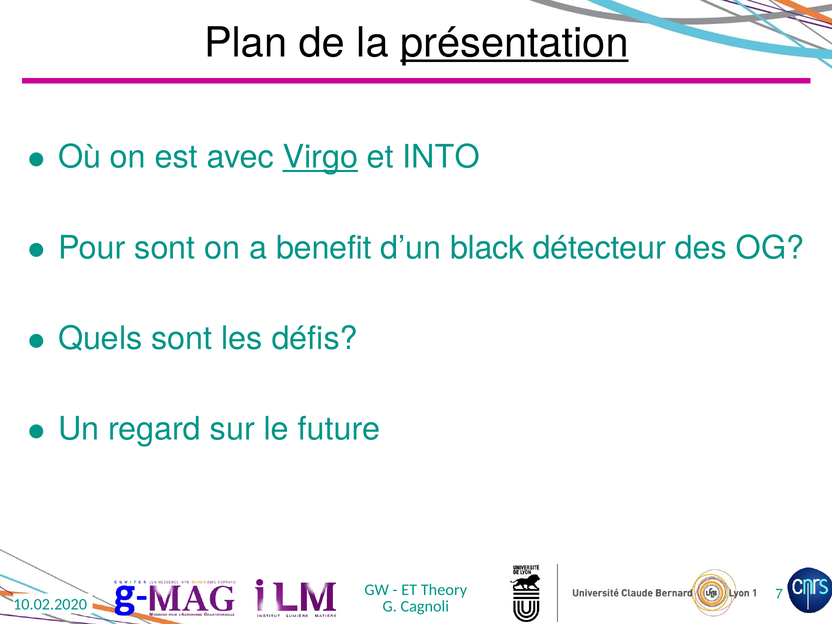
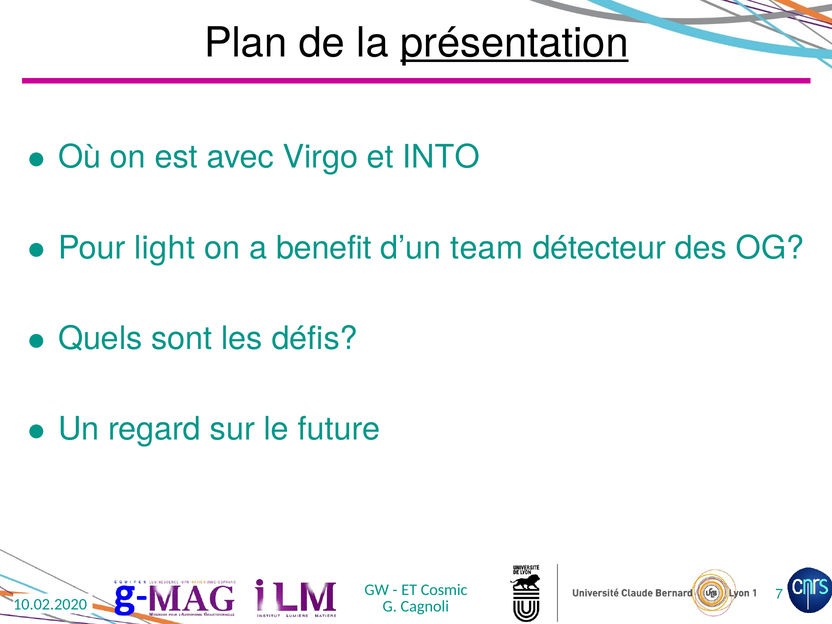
Virgo underline: present -> none
Pour sont: sont -> light
black: black -> team
Theory: Theory -> Cosmic
